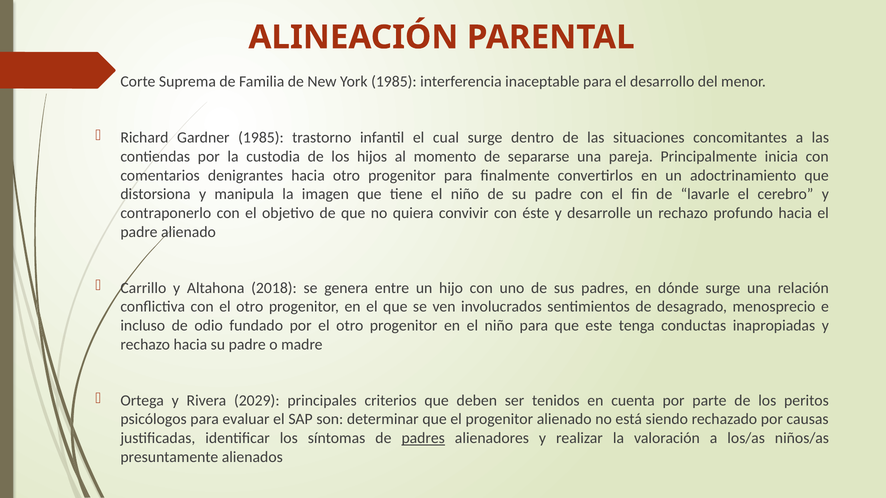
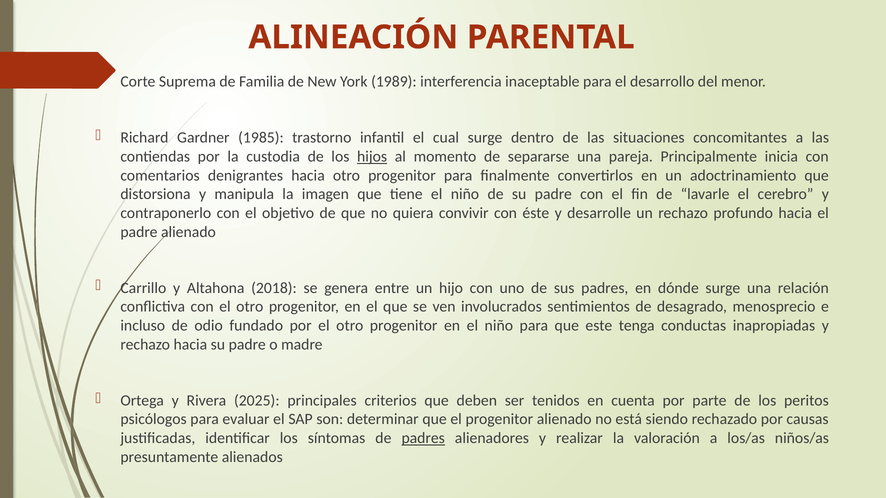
York 1985: 1985 -> 1989
hijos underline: none -> present
2029: 2029 -> 2025
